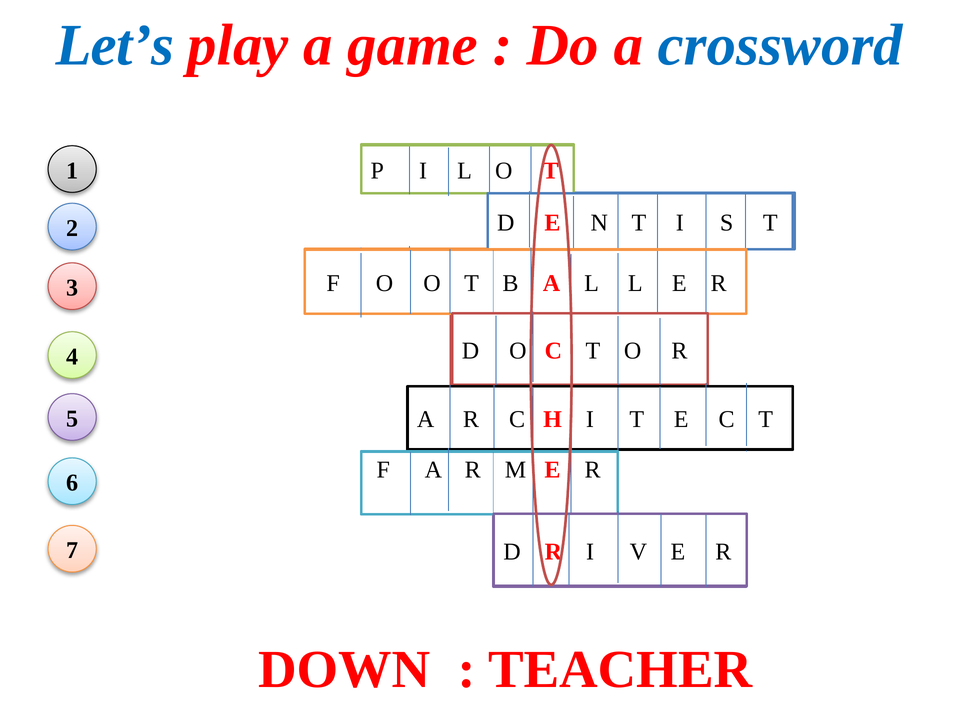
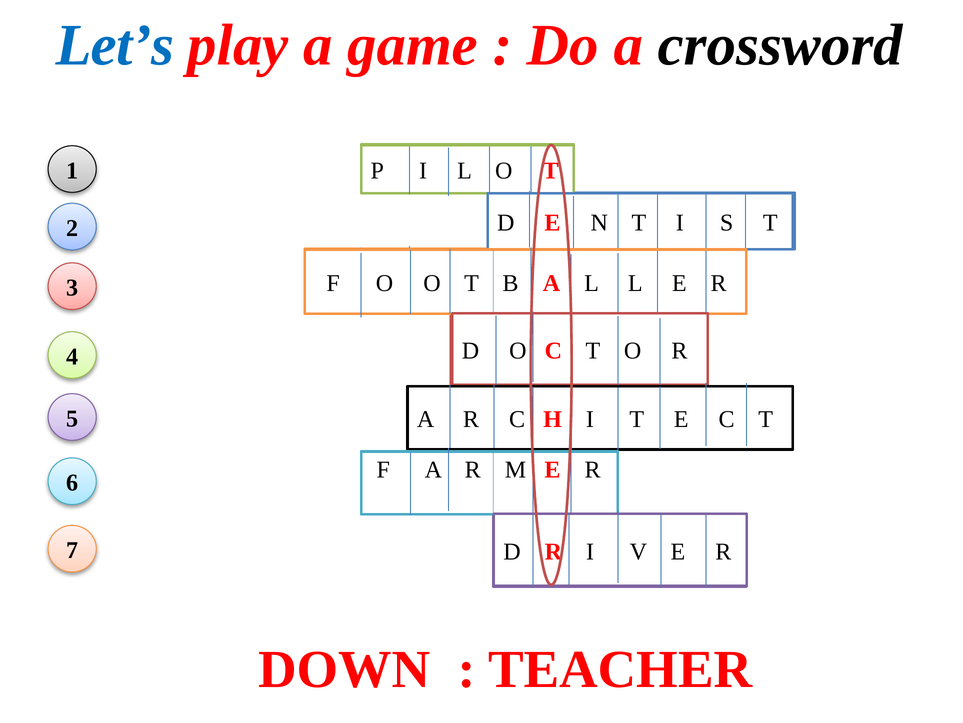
crossword colour: blue -> black
